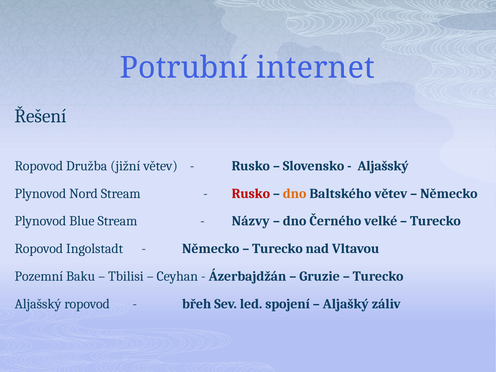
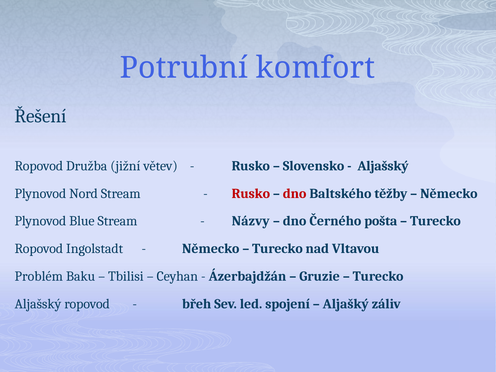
internet: internet -> komfort
dno at (295, 193) colour: orange -> red
Baltského větev: větev -> těžby
velké: velké -> pošta
Pozemní: Pozemní -> Problém
